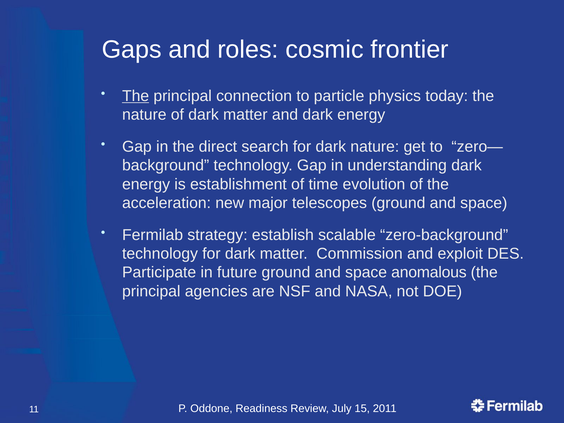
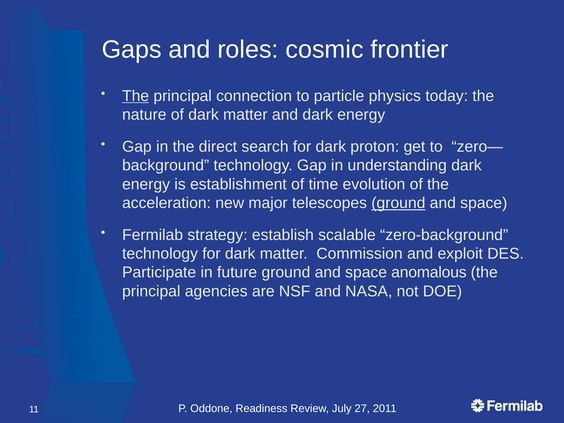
dark nature: nature -> proton
ground at (398, 203) underline: none -> present
15: 15 -> 27
